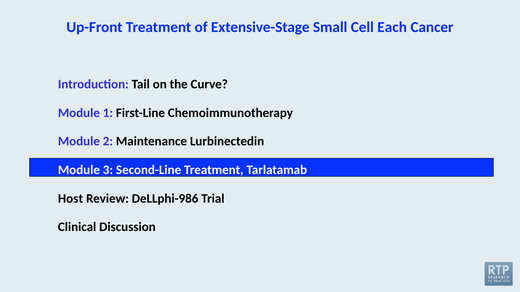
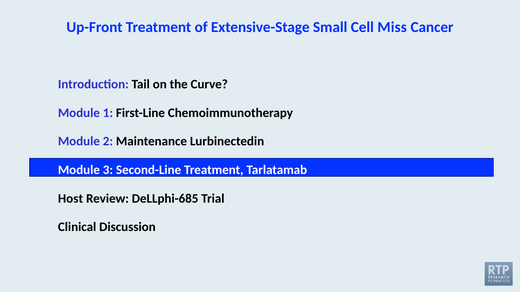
Each: Each -> Miss
DeLLphi-986: DeLLphi-986 -> DeLLphi-685
